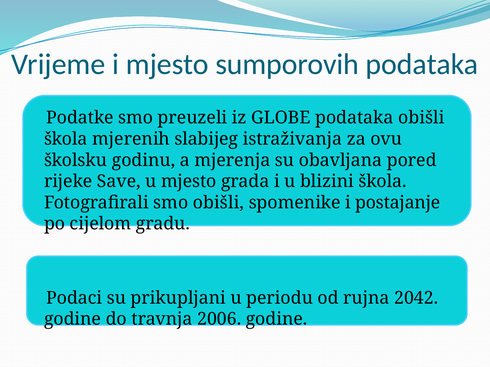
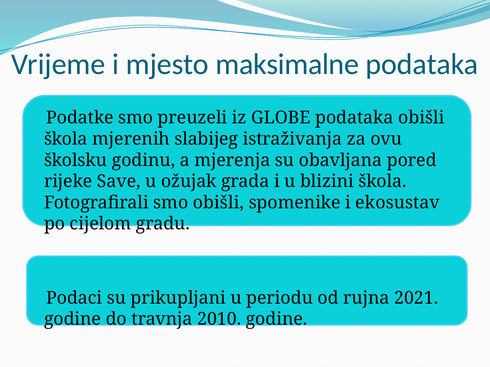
sumporovih: sumporovih -> maksimalne
u mjesto: mjesto -> ožujak
postajanje: postajanje -> ekosustav
2042: 2042 -> 2021
2006: 2006 -> 2010
